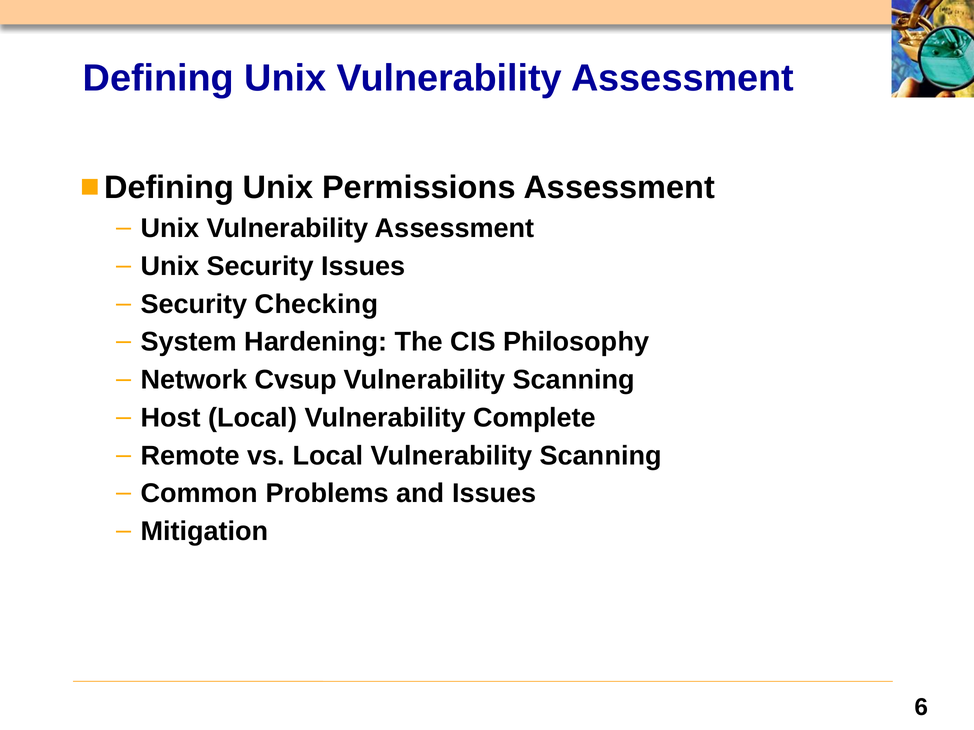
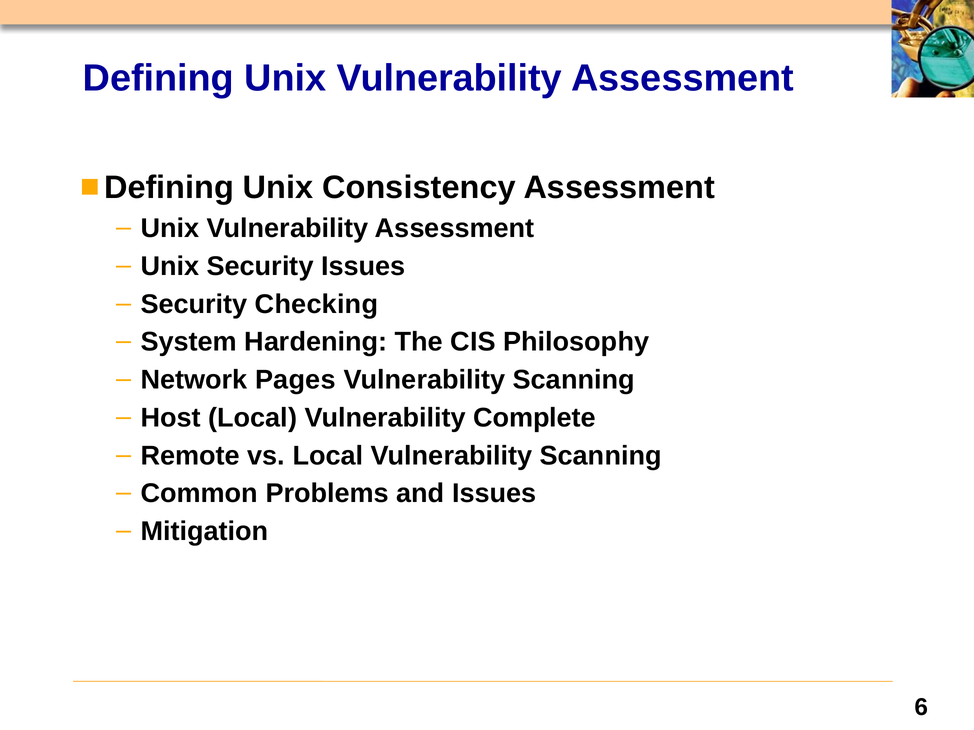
Permissions: Permissions -> Consistency
Cvsup: Cvsup -> Pages
